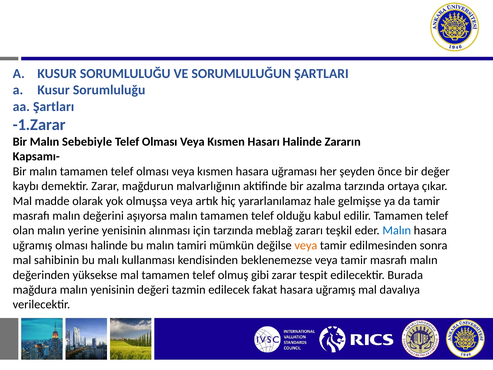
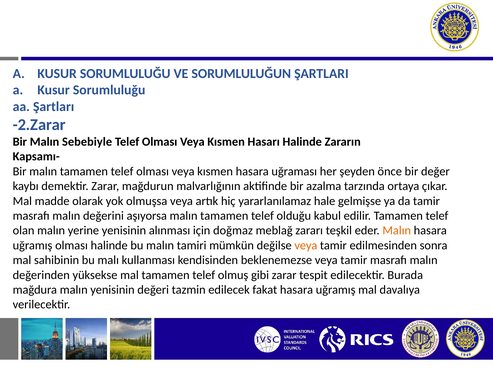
-1.Zarar: -1.Zarar -> -2.Zarar
için tarzında: tarzında -> doğmaz
Malın at (397, 230) colour: blue -> orange
